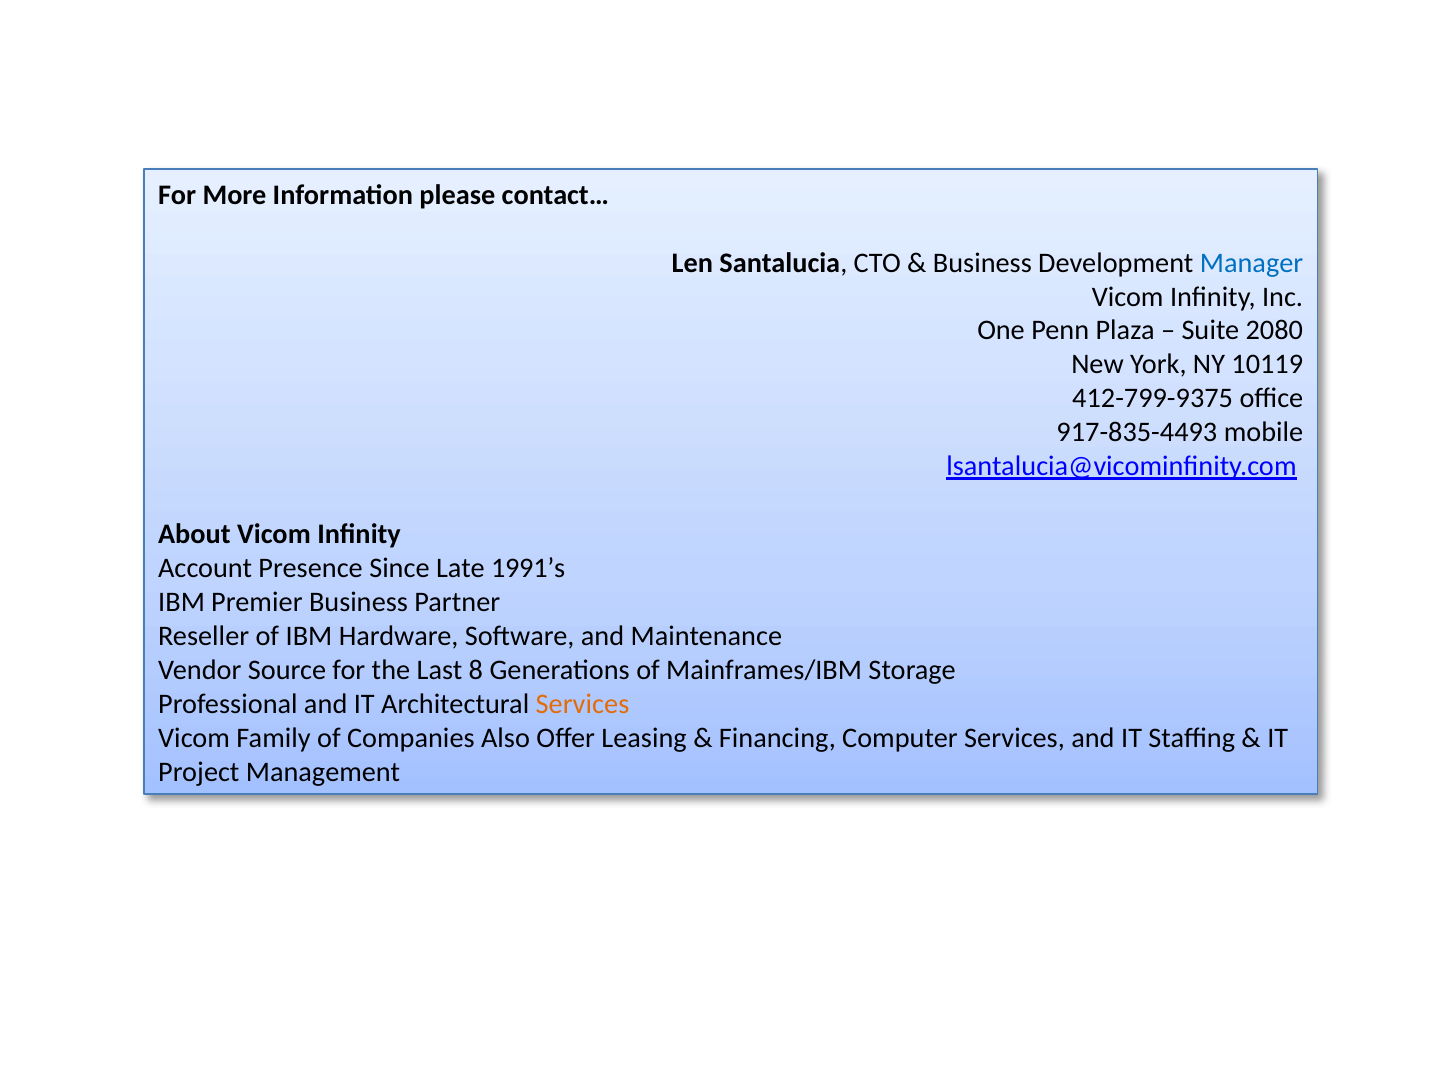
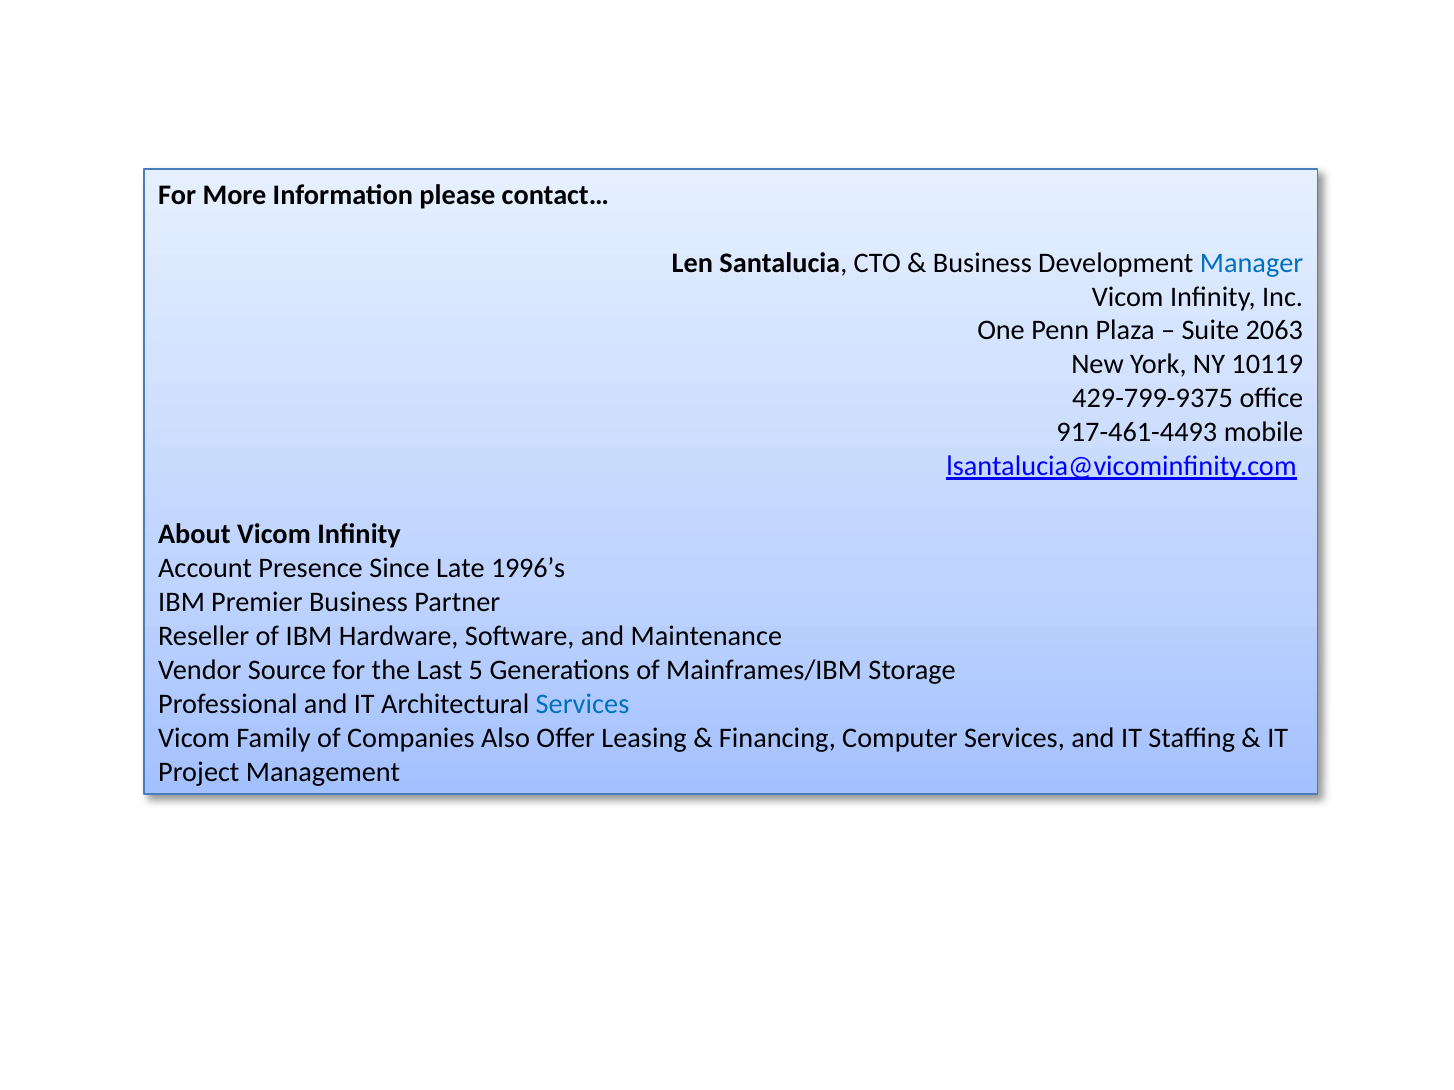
2080: 2080 -> 2063
412-799-9375: 412-799-9375 -> 429-799-9375
917-835-4493: 917-835-4493 -> 917-461-4493
1991’s: 1991’s -> 1996’s
8: 8 -> 5
Services at (582, 705) colour: orange -> blue
